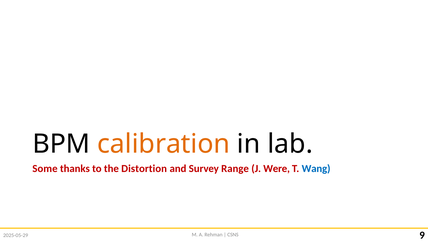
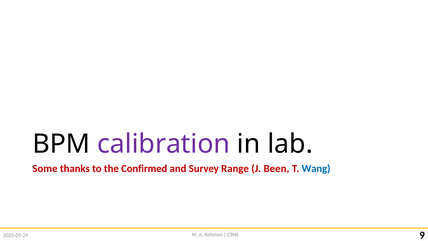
calibration colour: orange -> purple
Distortion: Distortion -> Confirmed
Were: Were -> Been
